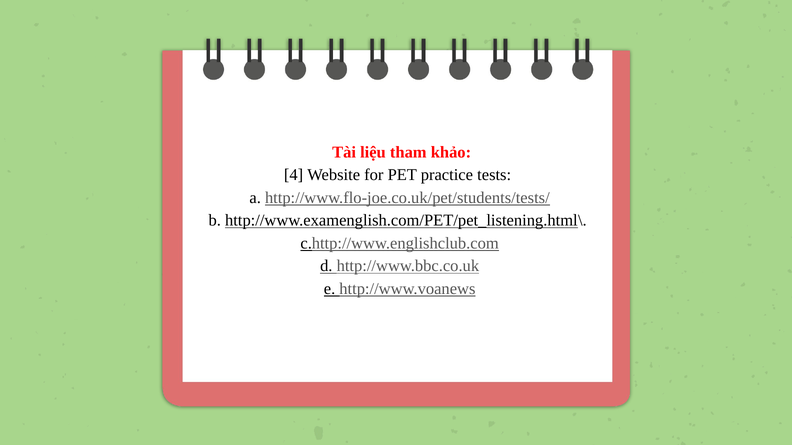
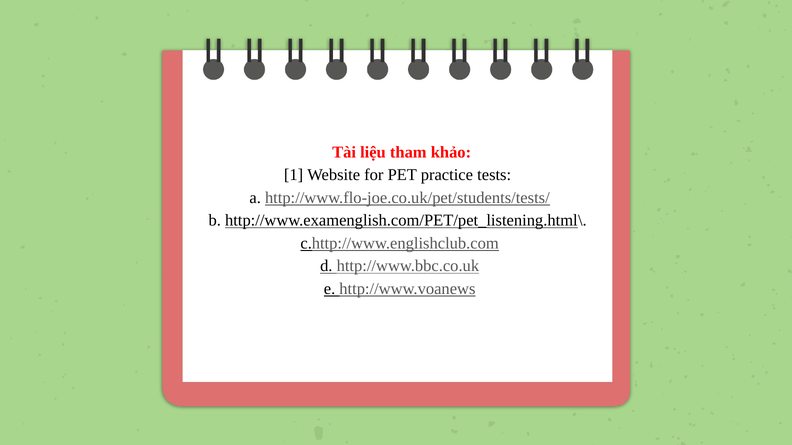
4: 4 -> 1
